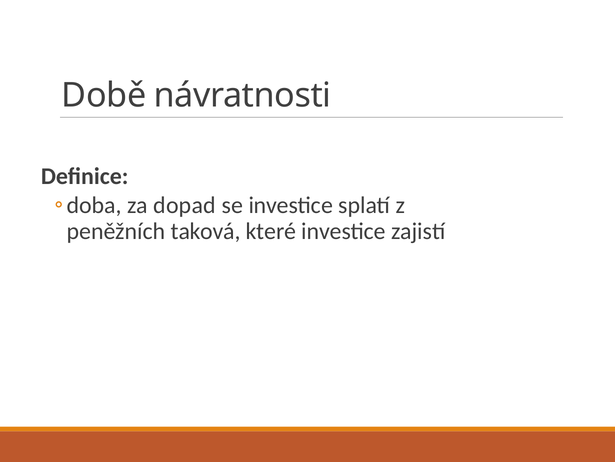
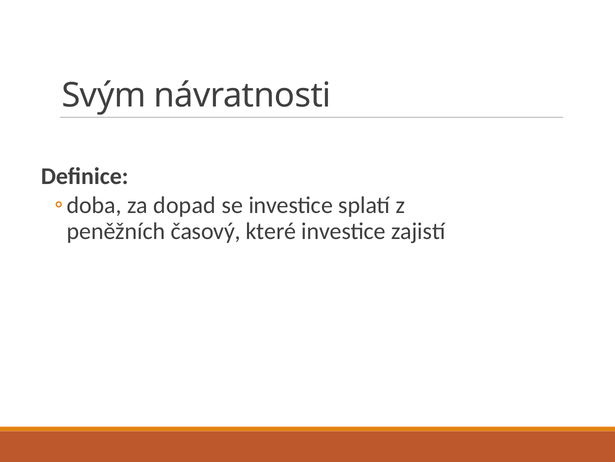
Době: Době -> Svým
taková: taková -> časový
